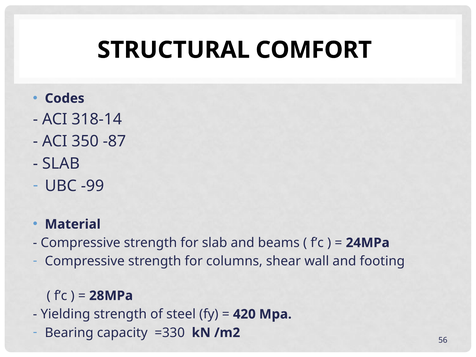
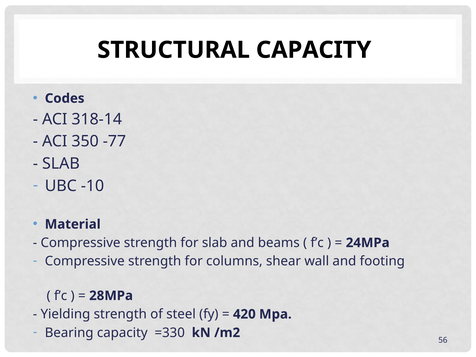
STRUCTURAL COMFORT: COMFORT -> CAPACITY
-87: -87 -> -77
-99: -99 -> -10
